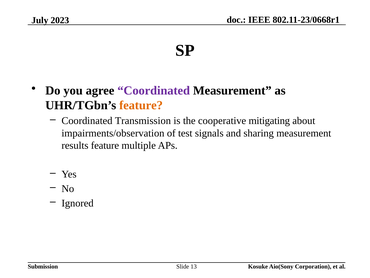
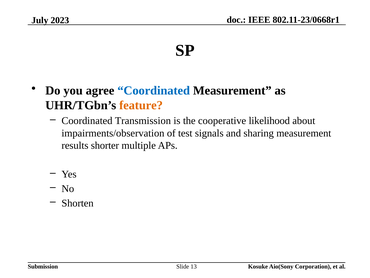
Coordinated at (154, 90) colour: purple -> blue
mitigating: mitigating -> likelihood
results feature: feature -> shorter
Ignored: Ignored -> Shorten
